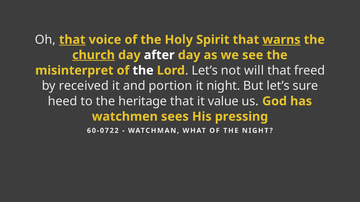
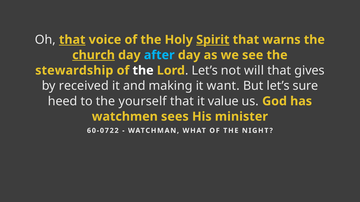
Spirit underline: none -> present
warns underline: present -> none
after colour: white -> light blue
misinterpret: misinterpret -> stewardship
freed: freed -> gives
portion: portion -> making
it night: night -> want
heritage: heritage -> yourself
pressing: pressing -> minister
